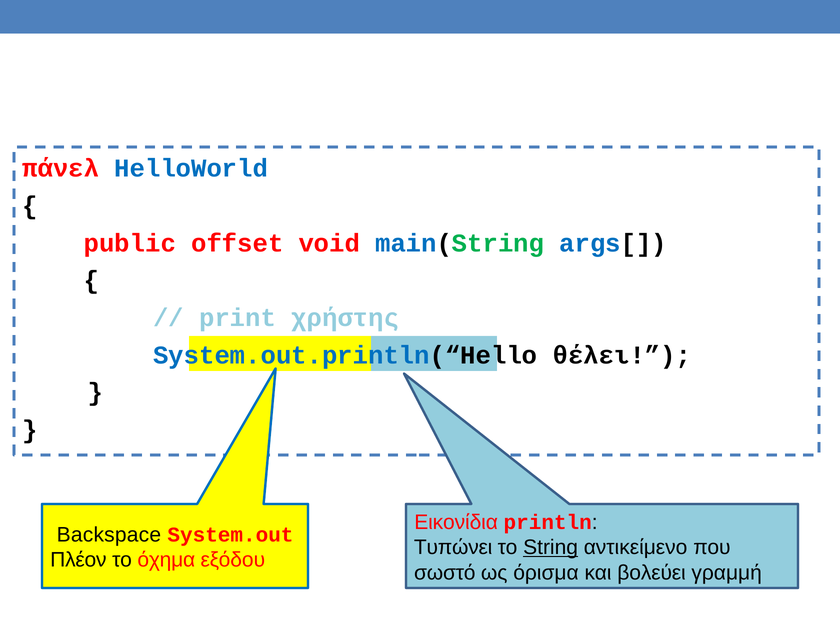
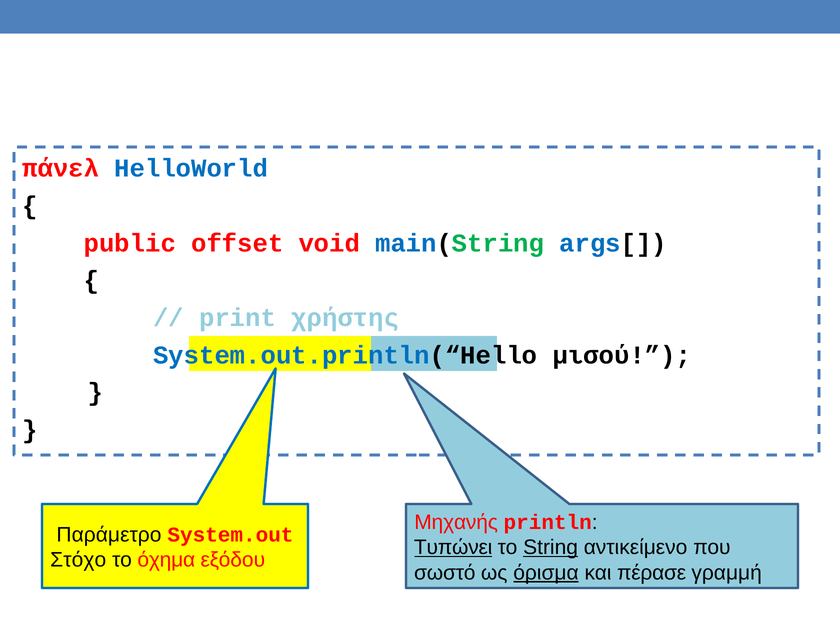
θέλει: θέλει -> μισού
Εικονίδια: Εικονίδια -> Μηχανής
Backspace: Backspace -> Παράμετρο
Τυπώνει underline: none -> present
Πλέον: Πλέον -> Στόχο
όρισμα underline: none -> present
βολεύει: βολεύει -> πέρασε
